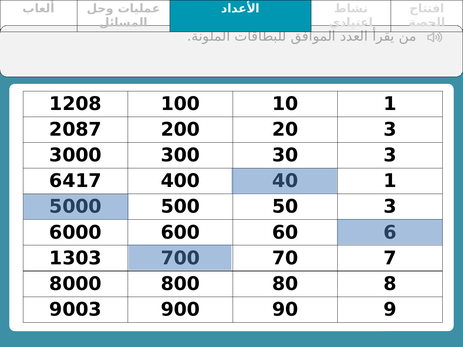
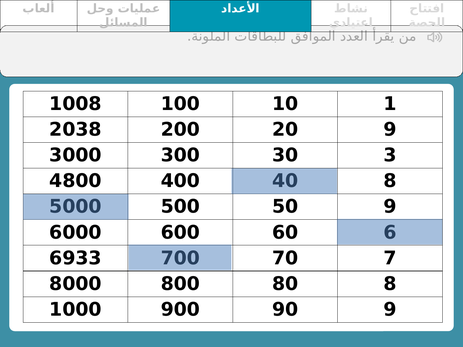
1208: 1208 -> 1008
2087: 2087 -> 2038
20 3: 3 -> 9
6417: 6417 -> 4800
1 at (390, 181): 1 -> 8
50 3: 3 -> 9
1303: 1303 -> 6933
9003: 9003 -> 1000
